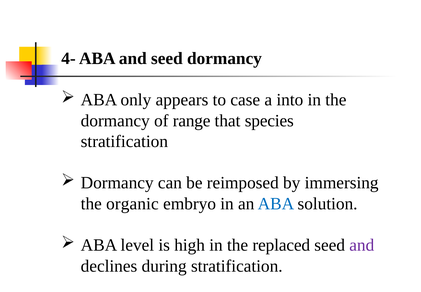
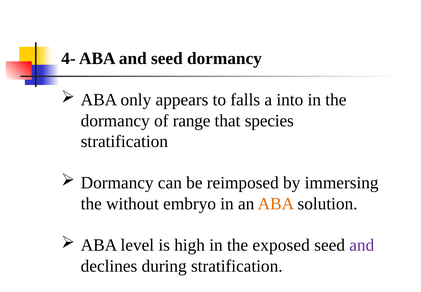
case: case -> falls
organic: organic -> without
ABA at (276, 203) colour: blue -> orange
replaced: replaced -> exposed
